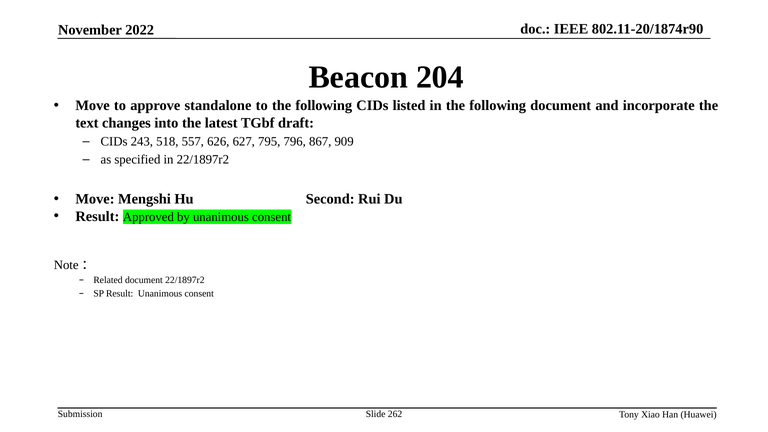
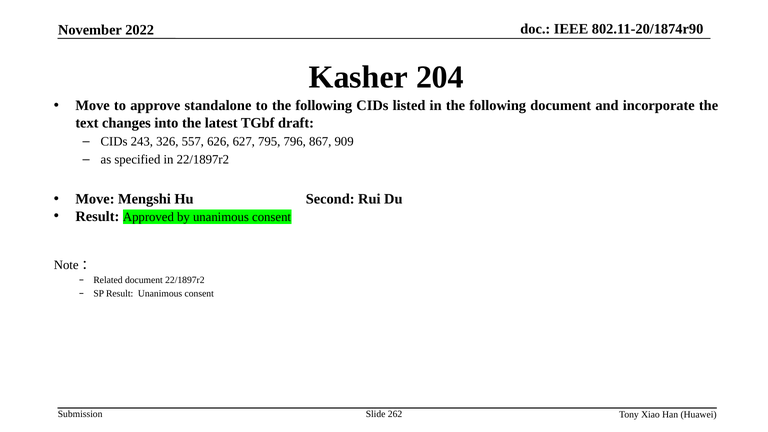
Beacon: Beacon -> Kasher
518: 518 -> 326
